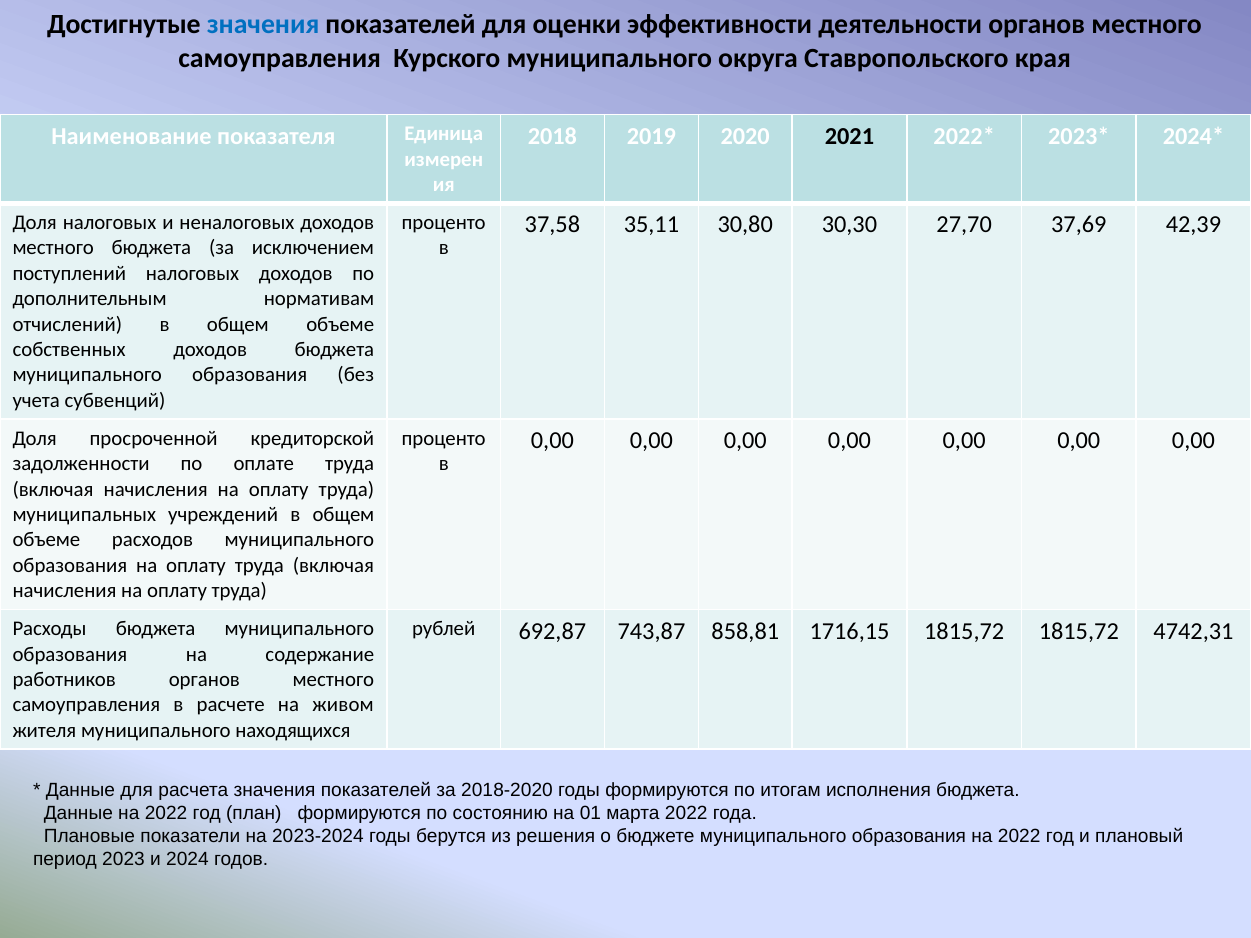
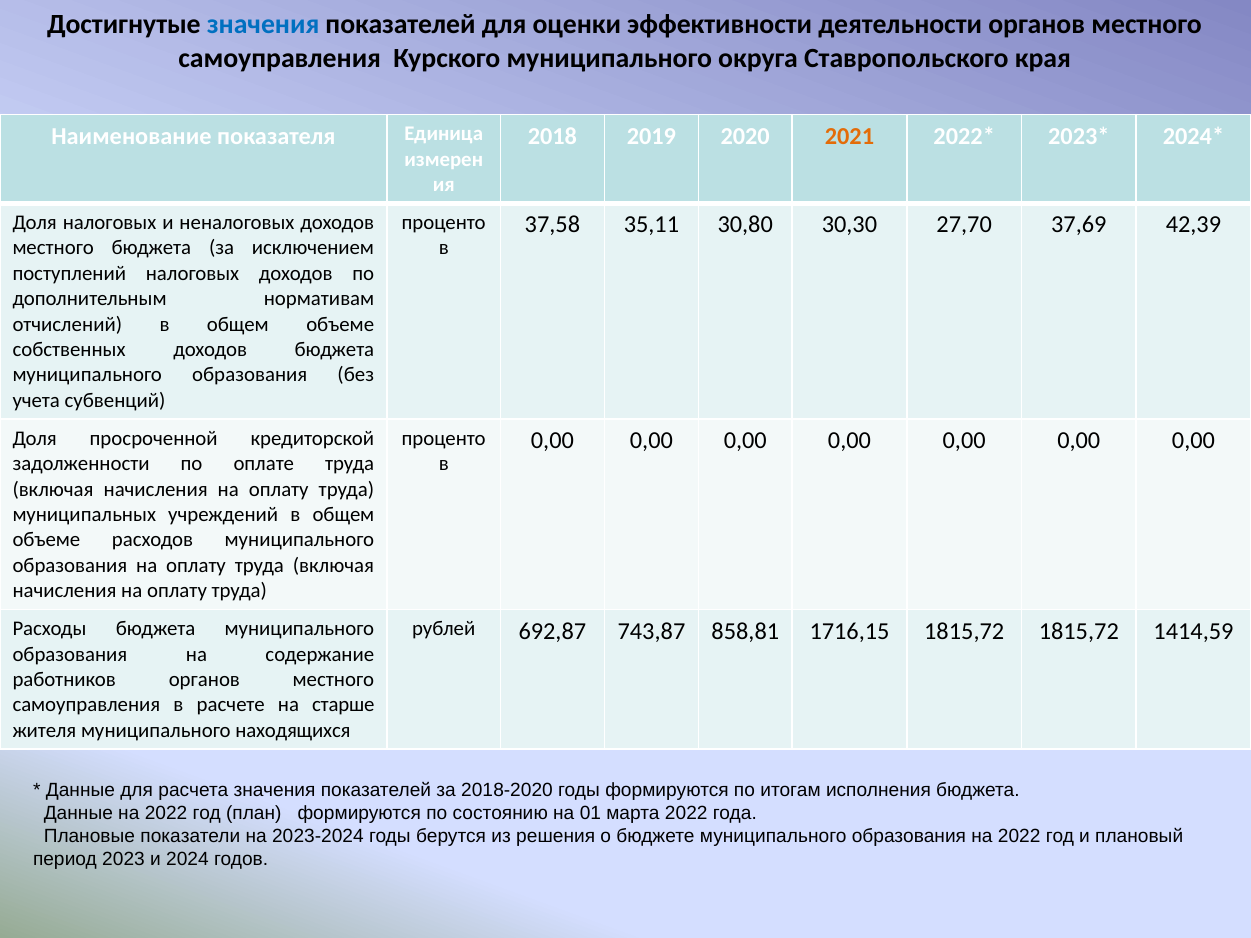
2021 colour: black -> orange
4742,31: 4742,31 -> 1414,59
живом: живом -> старше
